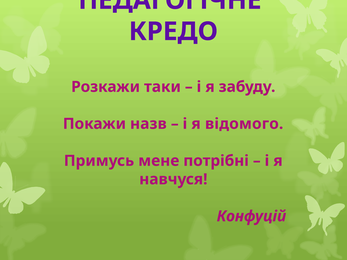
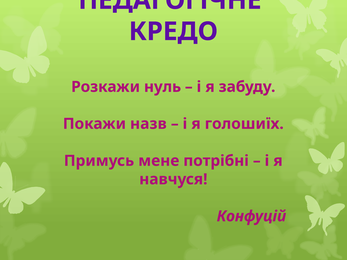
таки: таки -> нуль
відомого: відомого -> голошиїх
